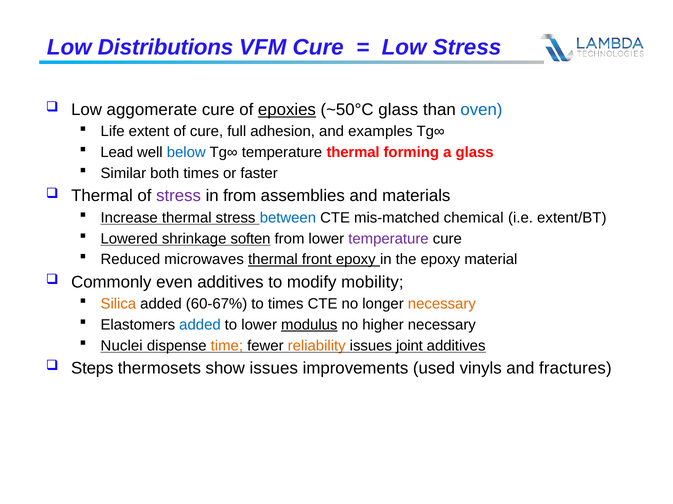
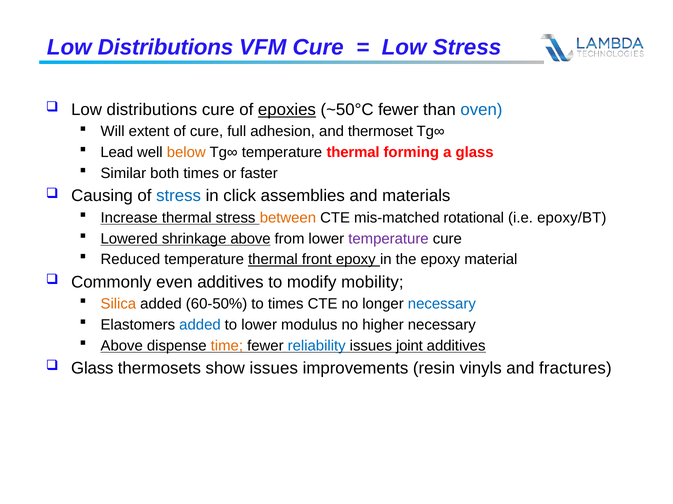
aggomerate at (152, 110): aggomerate -> distributions
~50°C glass: glass -> fewer
Life: Life -> Will
examples: examples -> thermoset
below colour: blue -> orange
Thermal at (102, 196): Thermal -> Causing
stress at (179, 196) colour: purple -> blue
in from: from -> click
between colour: blue -> orange
chemical: chemical -> rotational
extent/BT: extent/BT -> epoxy/BT
shrinkage soften: soften -> above
Reduced microwaves: microwaves -> temperature
60-67%: 60-67% -> 60-50%
necessary at (442, 304) colour: orange -> blue
modulus underline: present -> none
Nuclei at (122, 346): Nuclei -> Above
reliability colour: orange -> blue
Steps at (92, 369): Steps -> Glass
used: used -> resin
